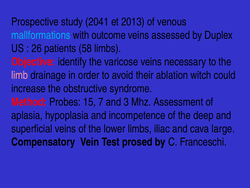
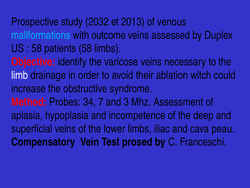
2041: 2041 -> 2032
26 at (37, 48): 26 -> 58
limb colour: pink -> white
15: 15 -> 34
large: large -> peau
